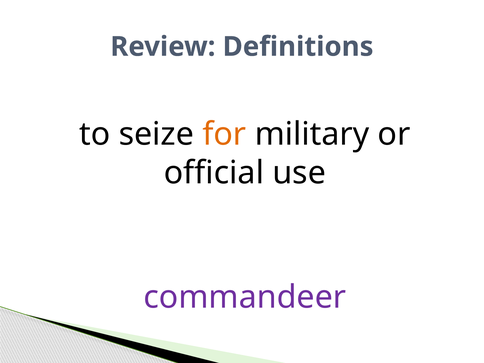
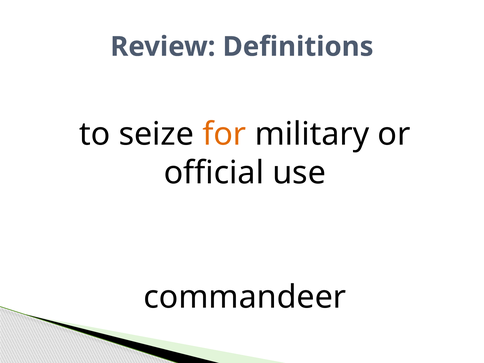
commandeer colour: purple -> black
